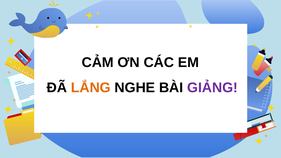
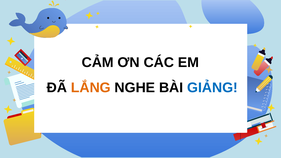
GIẢNG colour: purple -> blue
